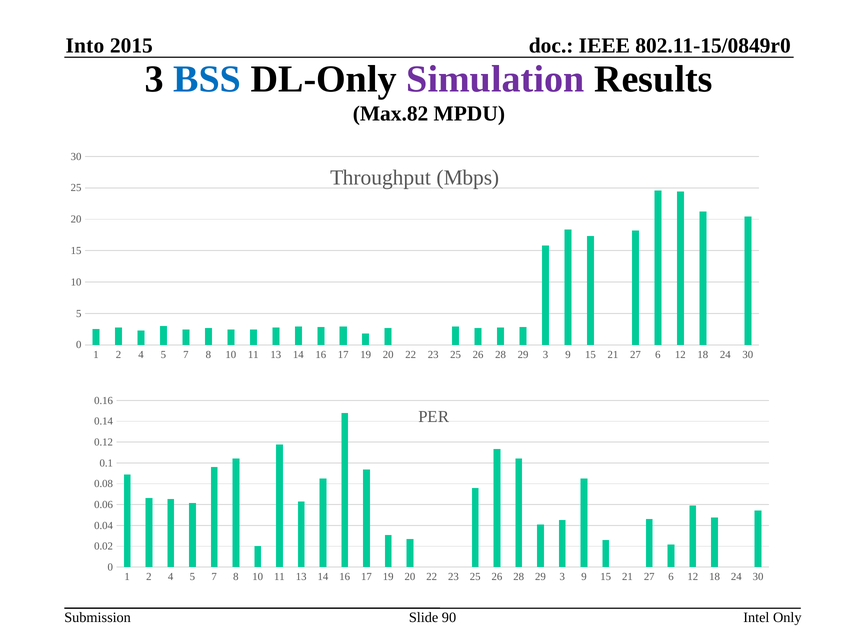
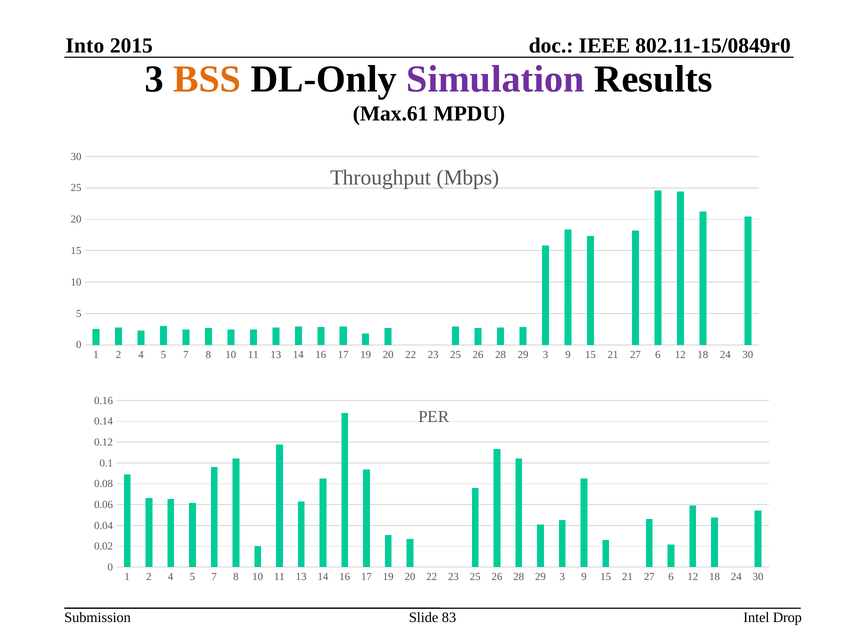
BSS colour: blue -> orange
Max.82: Max.82 -> Max.61
90: 90 -> 83
Only: Only -> Drop
